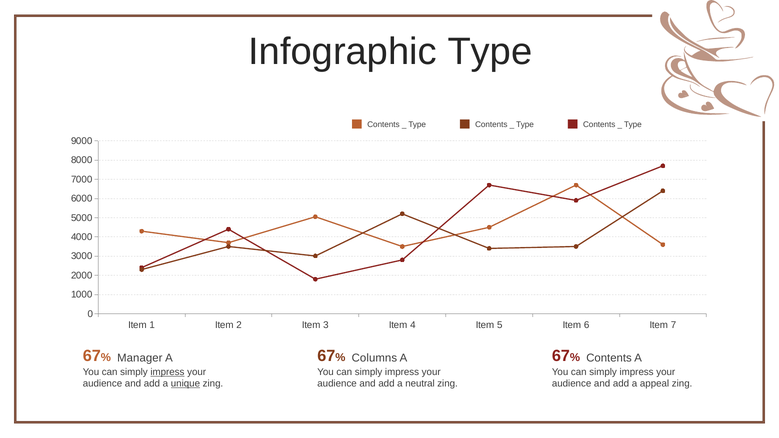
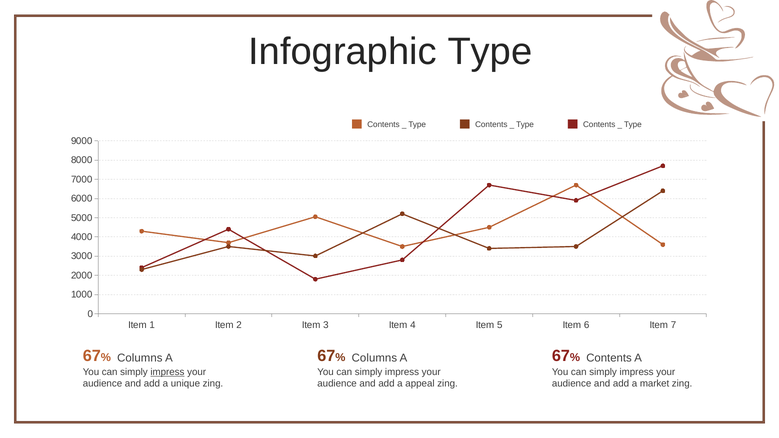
Manager at (140, 358): Manager -> Columns
unique underline: present -> none
neutral: neutral -> appeal
appeal: appeal -> market
